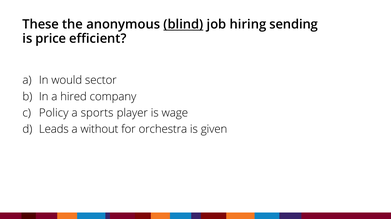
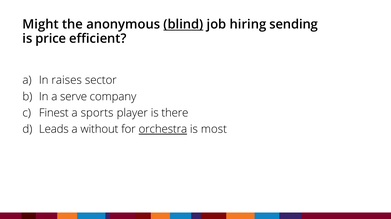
These: These -> Might
would: would -> raises
hired: hired -> serve
Policy: Policy -> Finest
wage: wage -> there
orchestra underline: none -> present
given: given -> most
